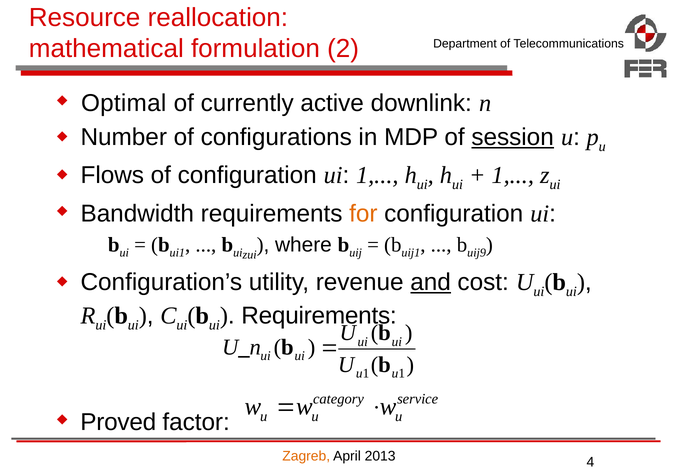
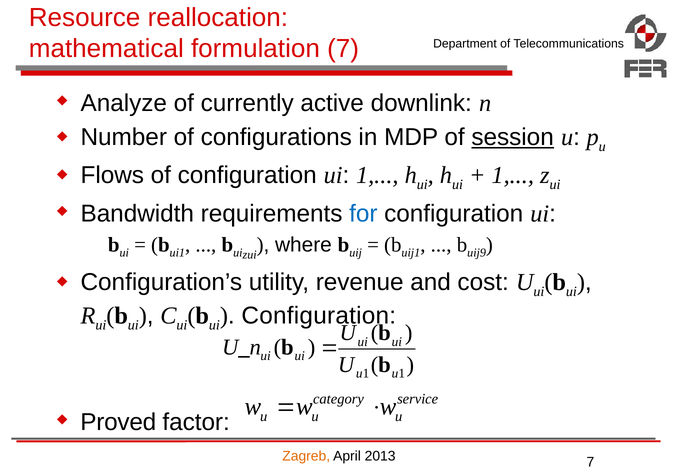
formulation 2: 2 -> 7
Optimal: Optimal -> Analyze
for colour: orange -> blue
and underline: present -> none
Requirements at (319, 315): Requirements -> Configuration
2013 4: 4 -> 7
